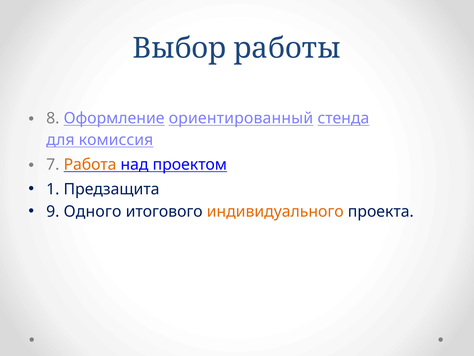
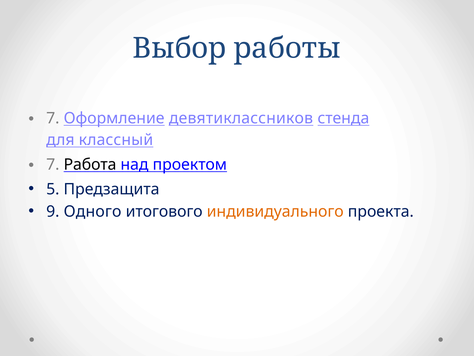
8 at (53, 118): 8 -> 7
ориентированный: ориентированный -> девятиклассников
комиссия: комиссия -> классный
Работа colour: orange -> black
1: 1 -> 5
